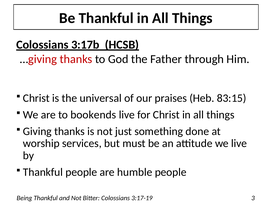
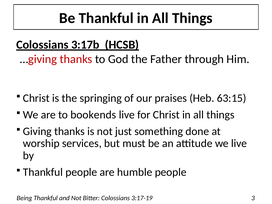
universal: universal -> springing
83:15: 83:15 -> 63:15
